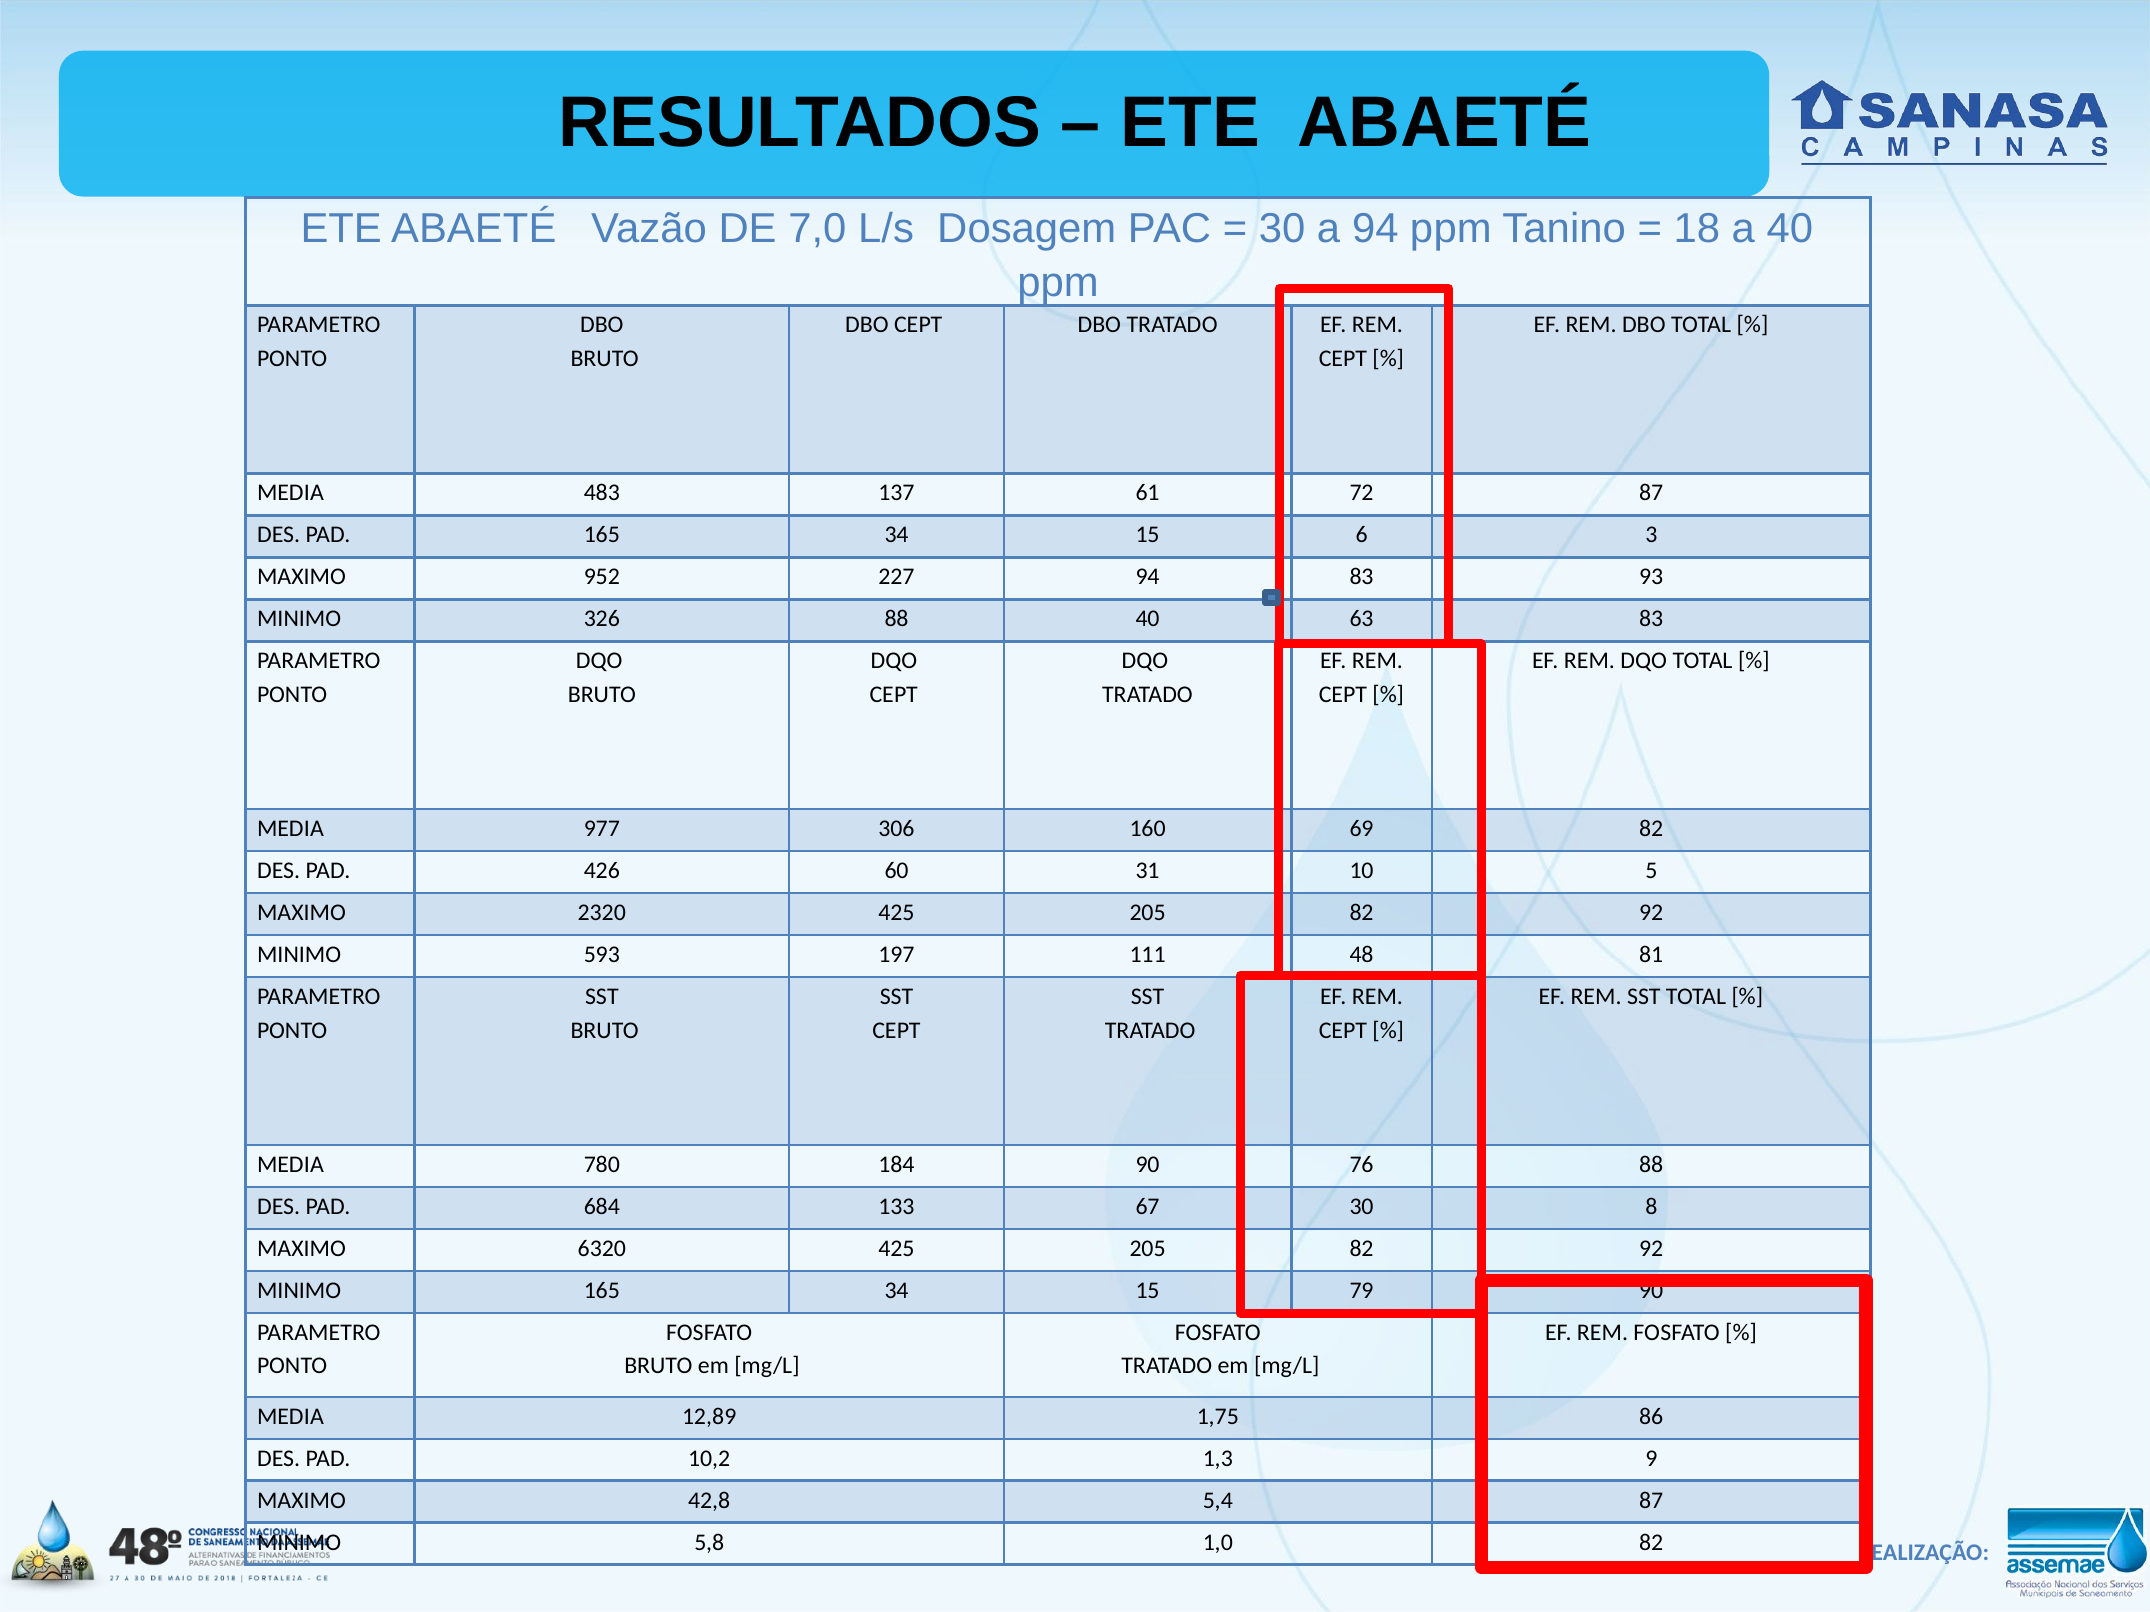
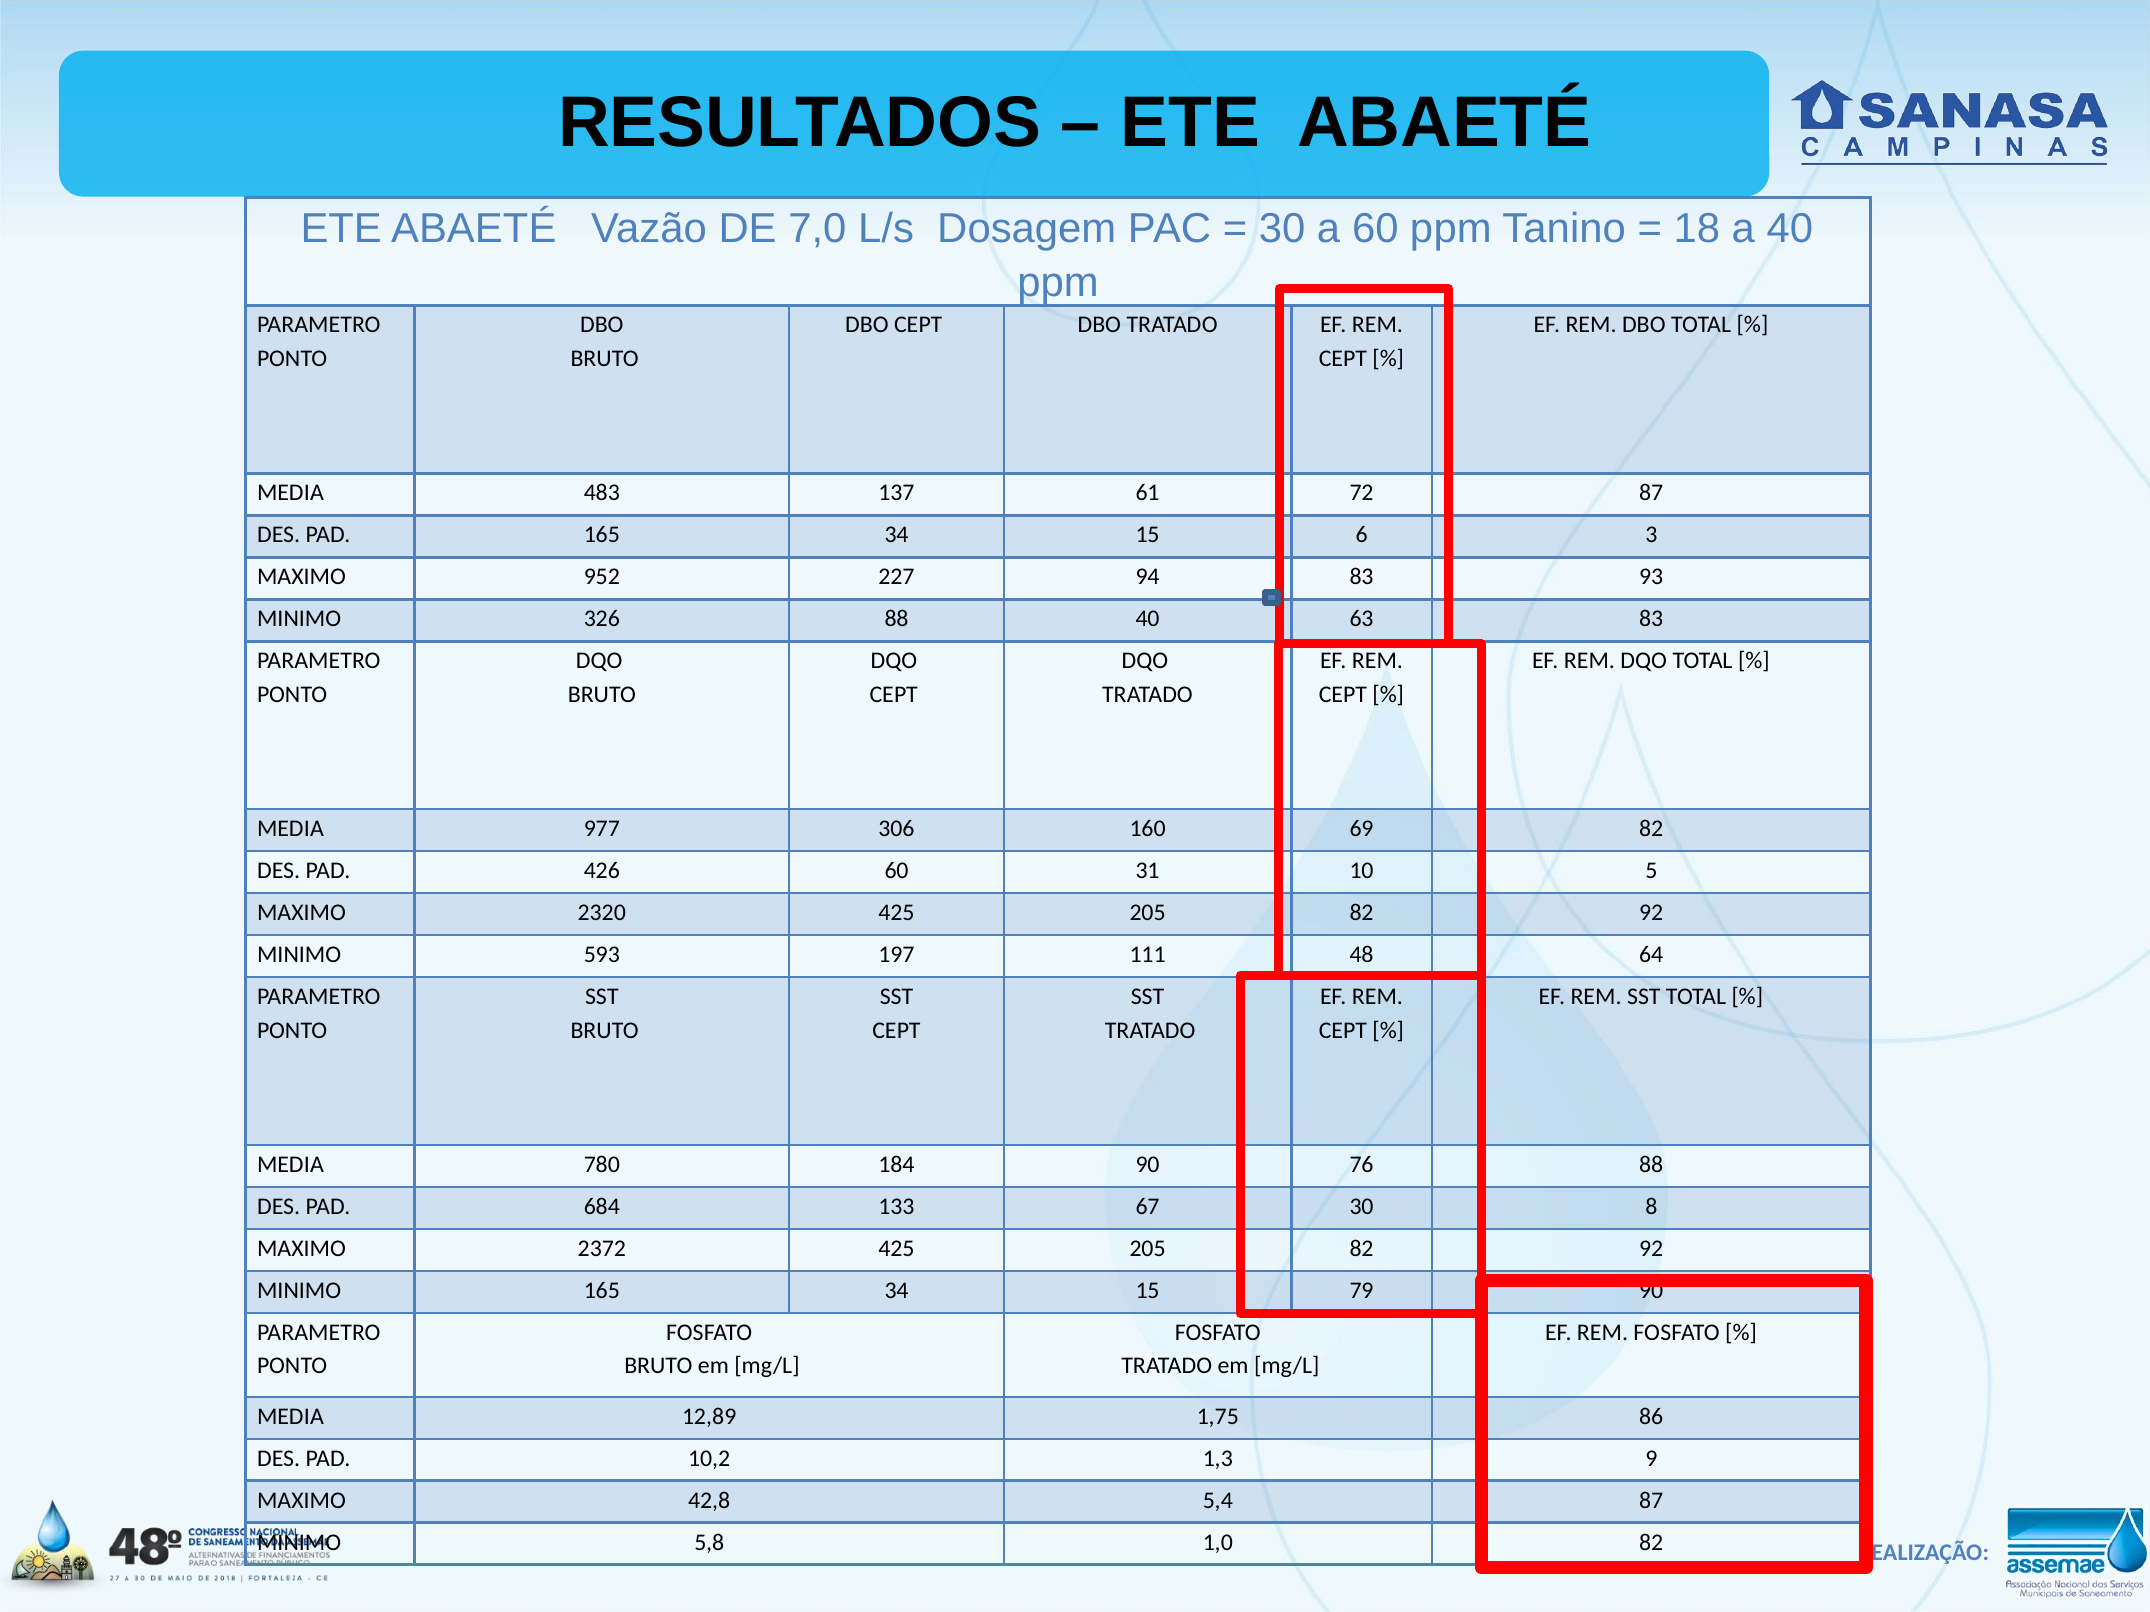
a 94: 94 -> 60
81: 81 -> 64
6320: 6320 -> 2372
